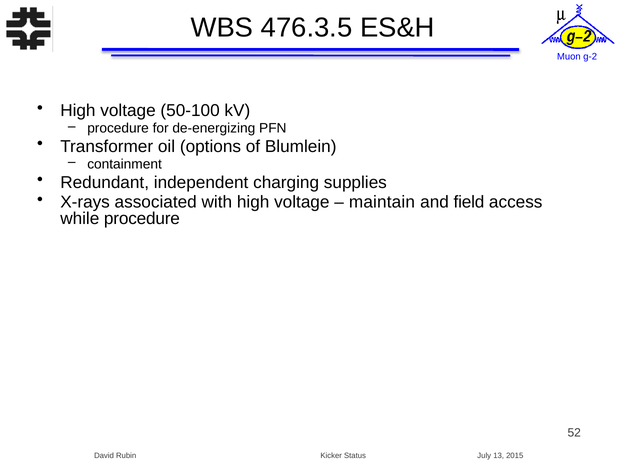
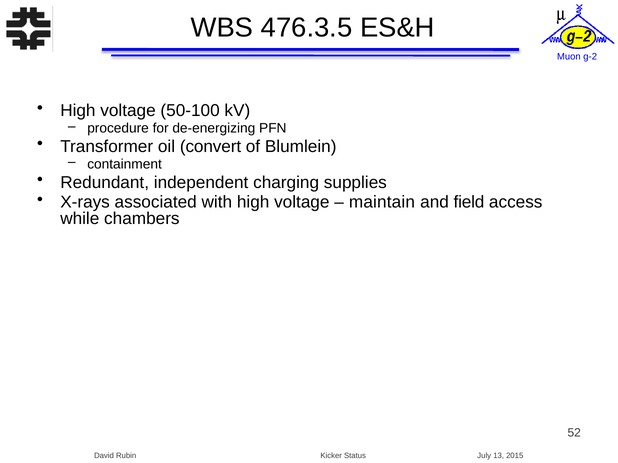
options: options -> convert
while procedure: procedure -> chambers
